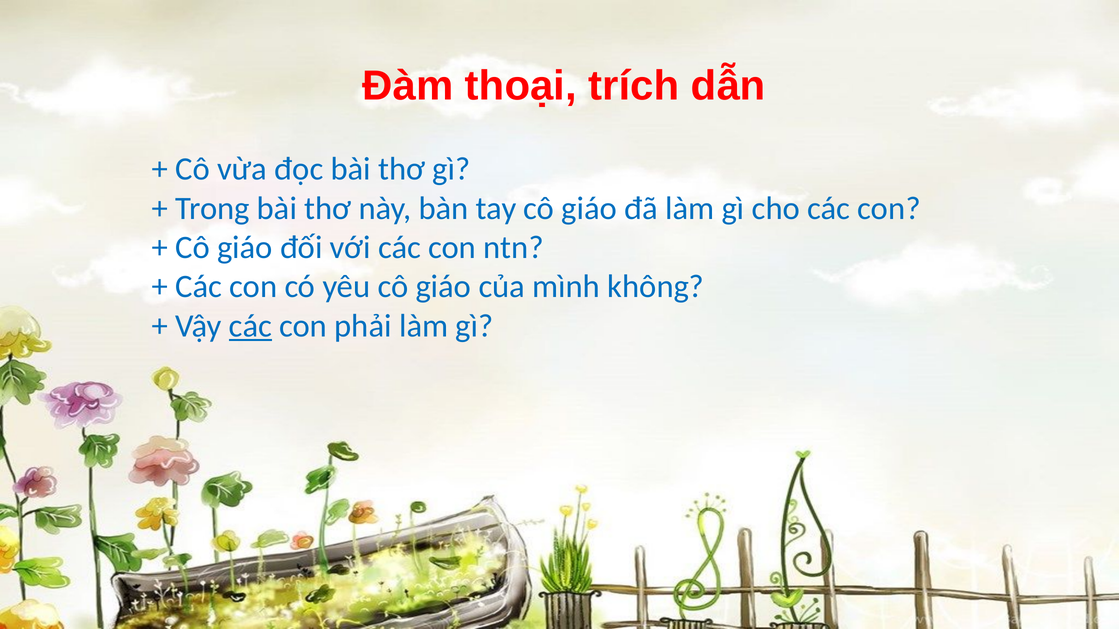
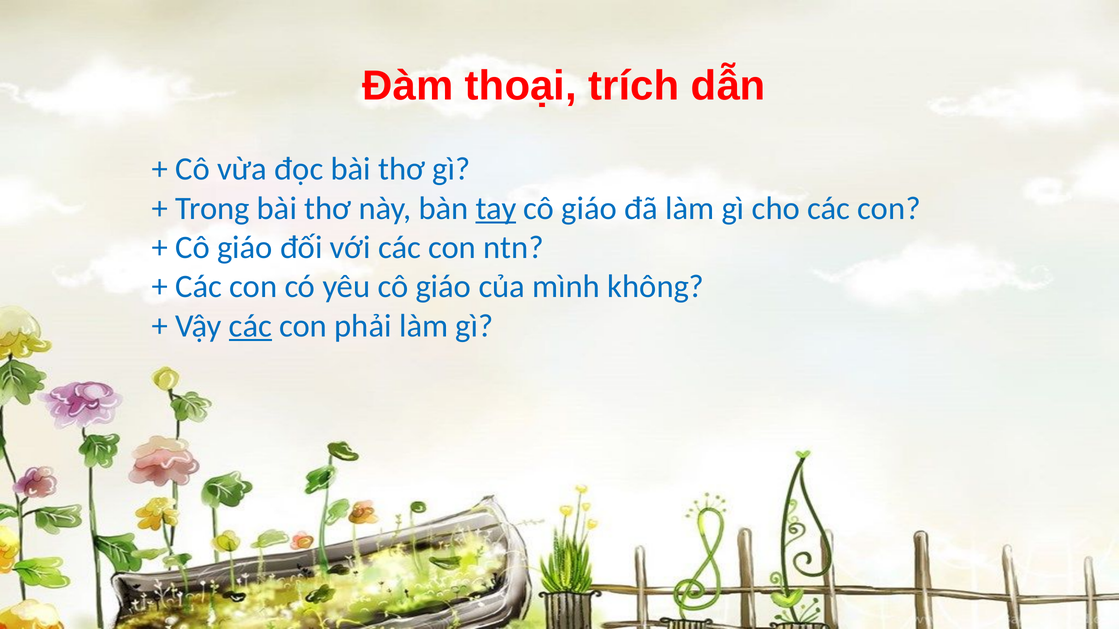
tay underline: none -> present
